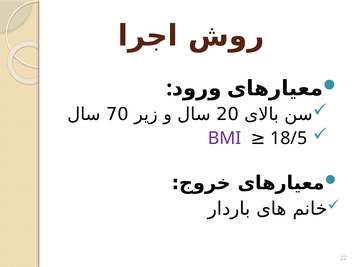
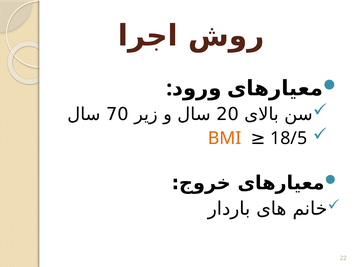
BMI colour: purple -> orange
